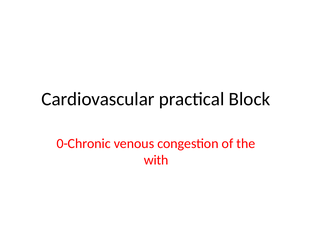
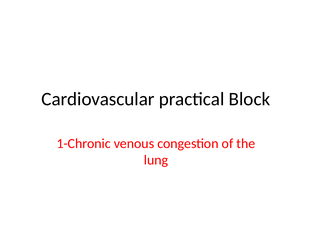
0-Chronic: 0-Chronic -> 1-Chronic
with: with -> lung
